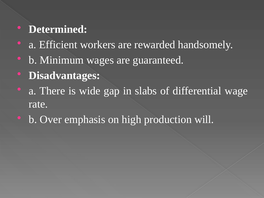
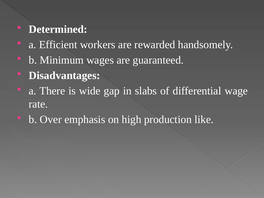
will: will -> like
